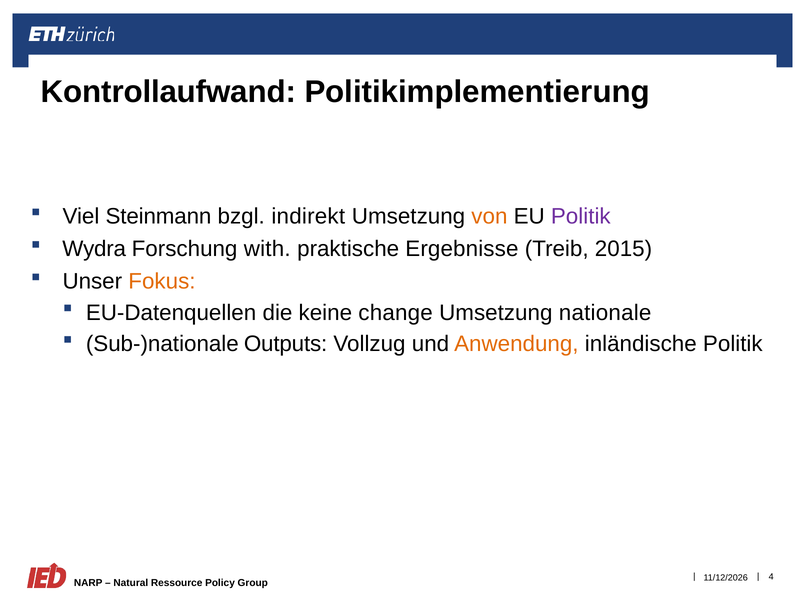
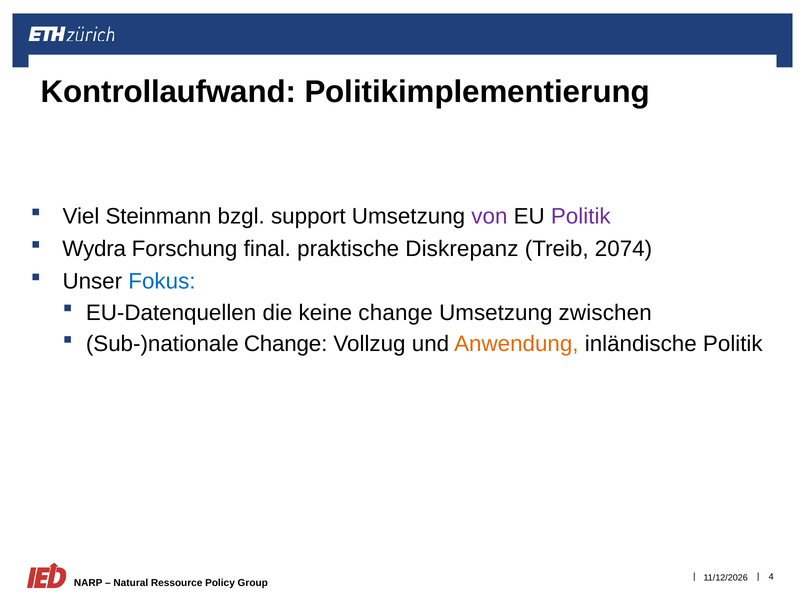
indirekt: indirekt -> support
von colour: orange -> purple
with: with -> final
Ergebnisse: Ergebnisse -> Diskrepanz
2015: 2015 -> 2074
Fokus colour: orange -> blue
nationale: nationale -> zwischen
Sub-)nationale Outputs: Outputs -> Change
